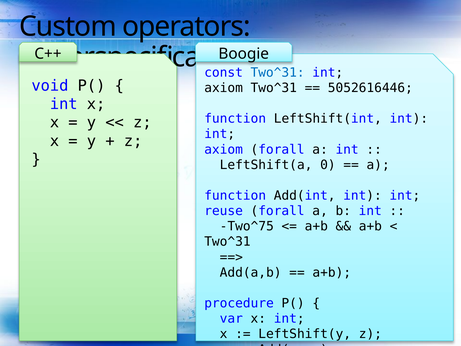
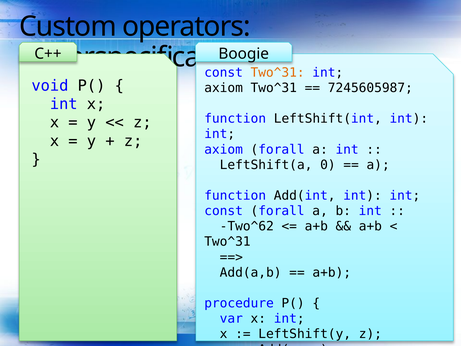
Two^31 at (278, 72) colour: blue -> orange
5052616446: 5052616446 -> 7245605987
reuse at (224, 211): reuse -> const
Two^75: Two^75 -> Two^62
